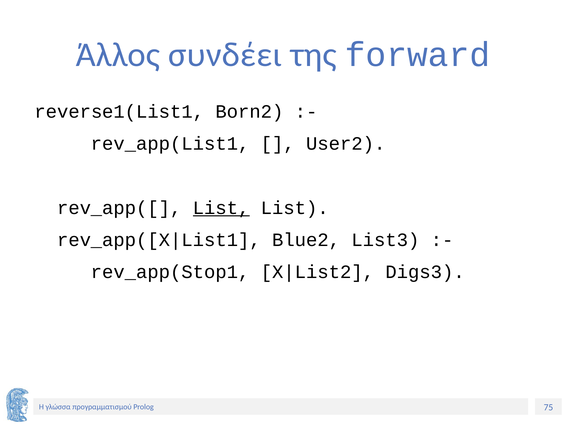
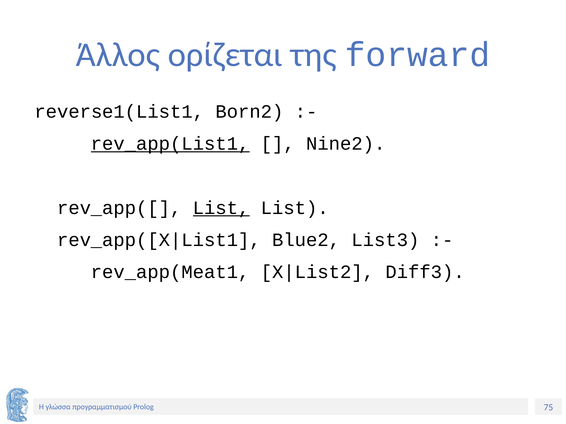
συνδέει: συνδέει -> ορίζεται
rev_app(List1 underline: none -> present
User2: User2 -> Nine2
rev_app(Stop1: rev_app(Stop1 -> rev_app(Meat1
Digs3: Digs3 -> Diff3
